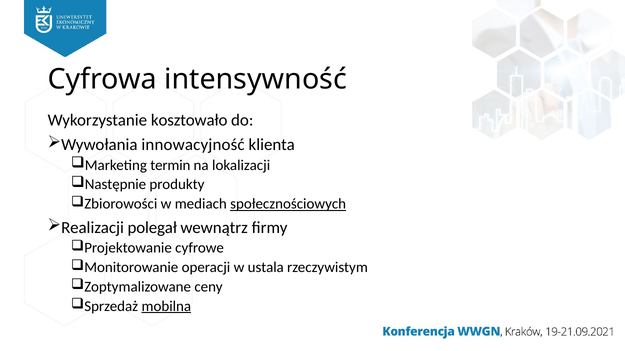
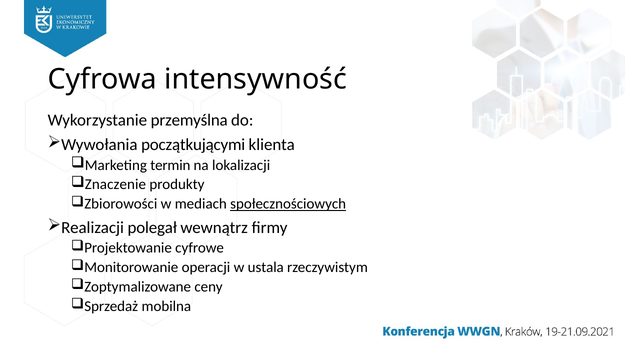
kosztowało: kosztowało -> przemyślna
innowacyjność: innowacyjność -> początkującymi
Następnie: Następnie -> Znaczenie
mobilna underline: present -> none
